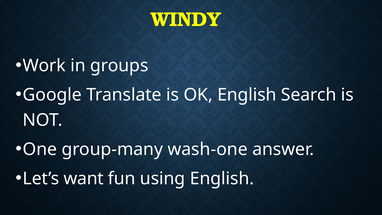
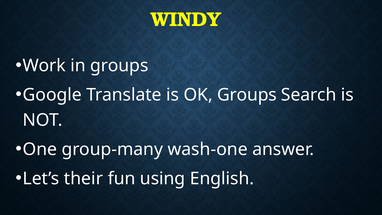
OK English: English -> Groups
want: want -> their
